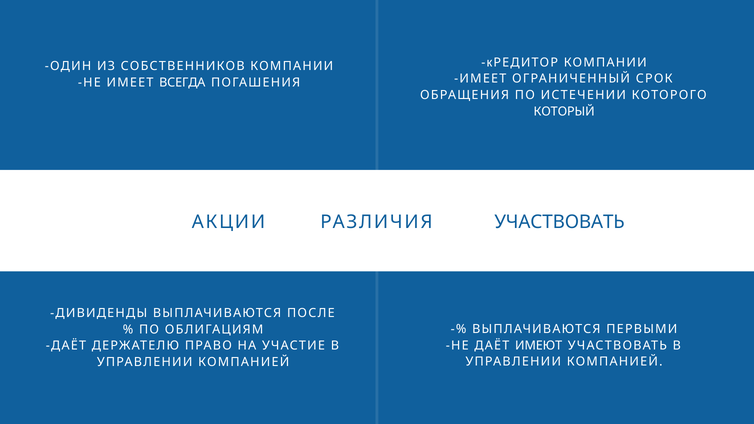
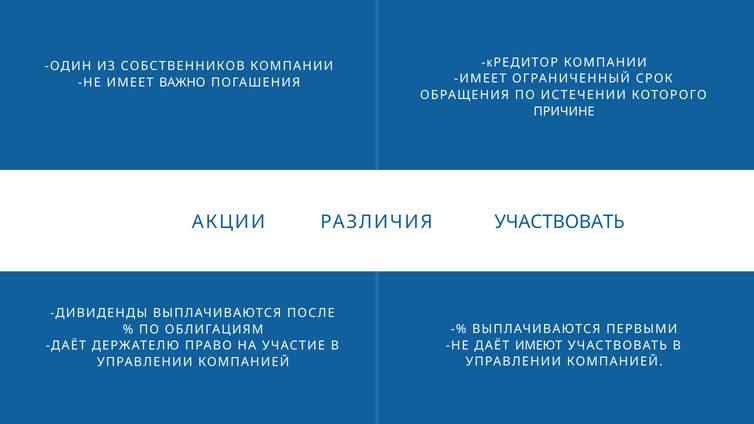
ВСЕГДА: ВСЕГДА -> ВАЖНО
КОТОРЫЙ: КОТОРЫЙ -> ПРИЧИНЕ
